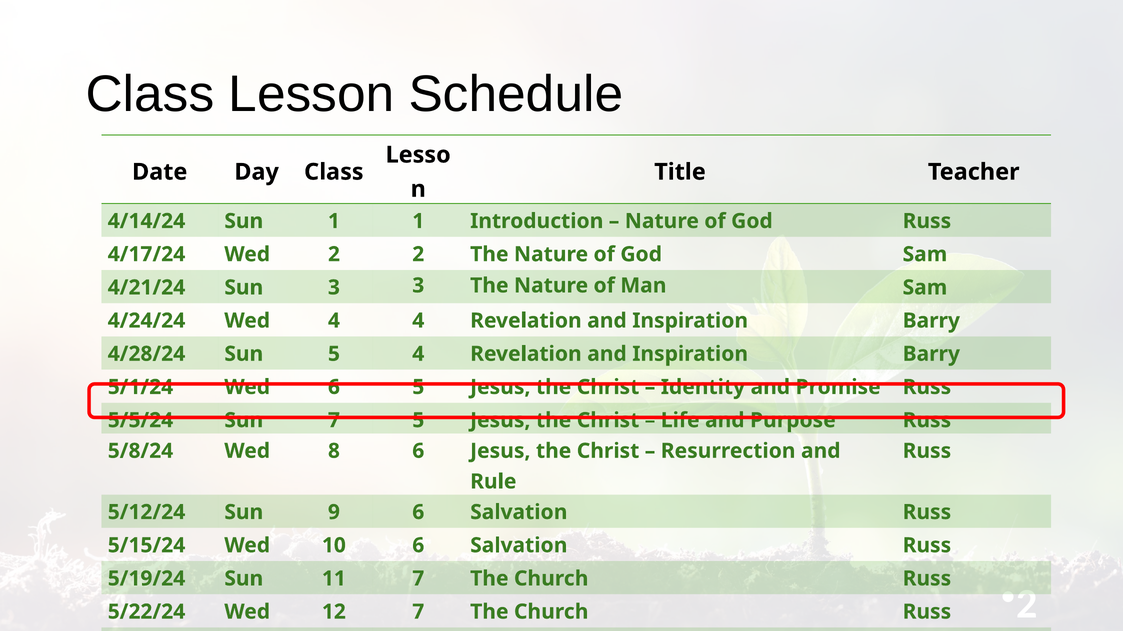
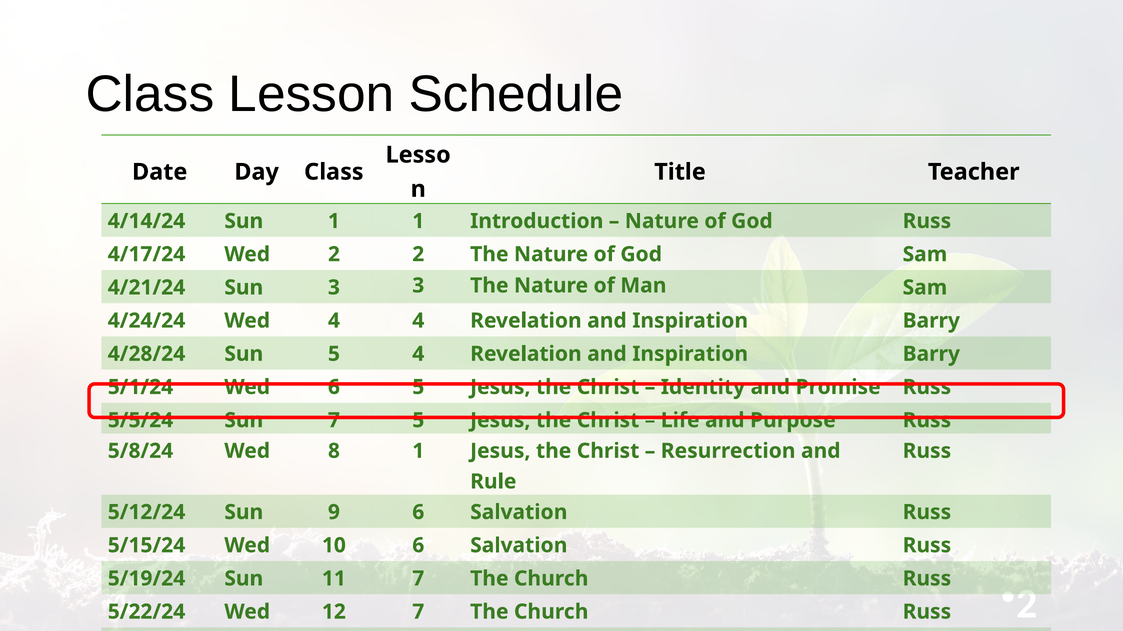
8 6: 6 -> 1
